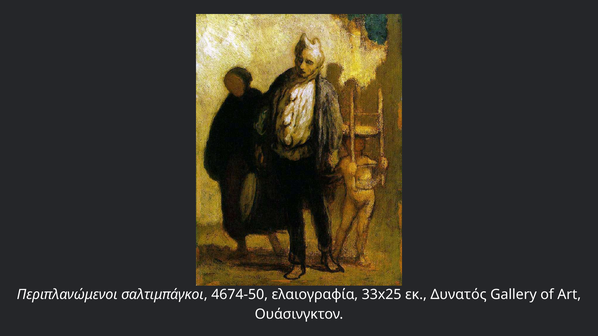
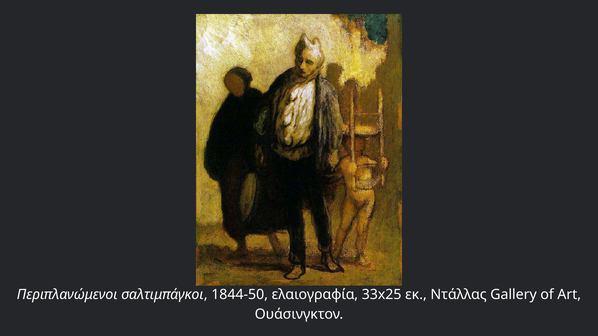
4674-50: 4674-50 -> 1844-50
Δυνατός: Δυνατός -> Ντάλλας
